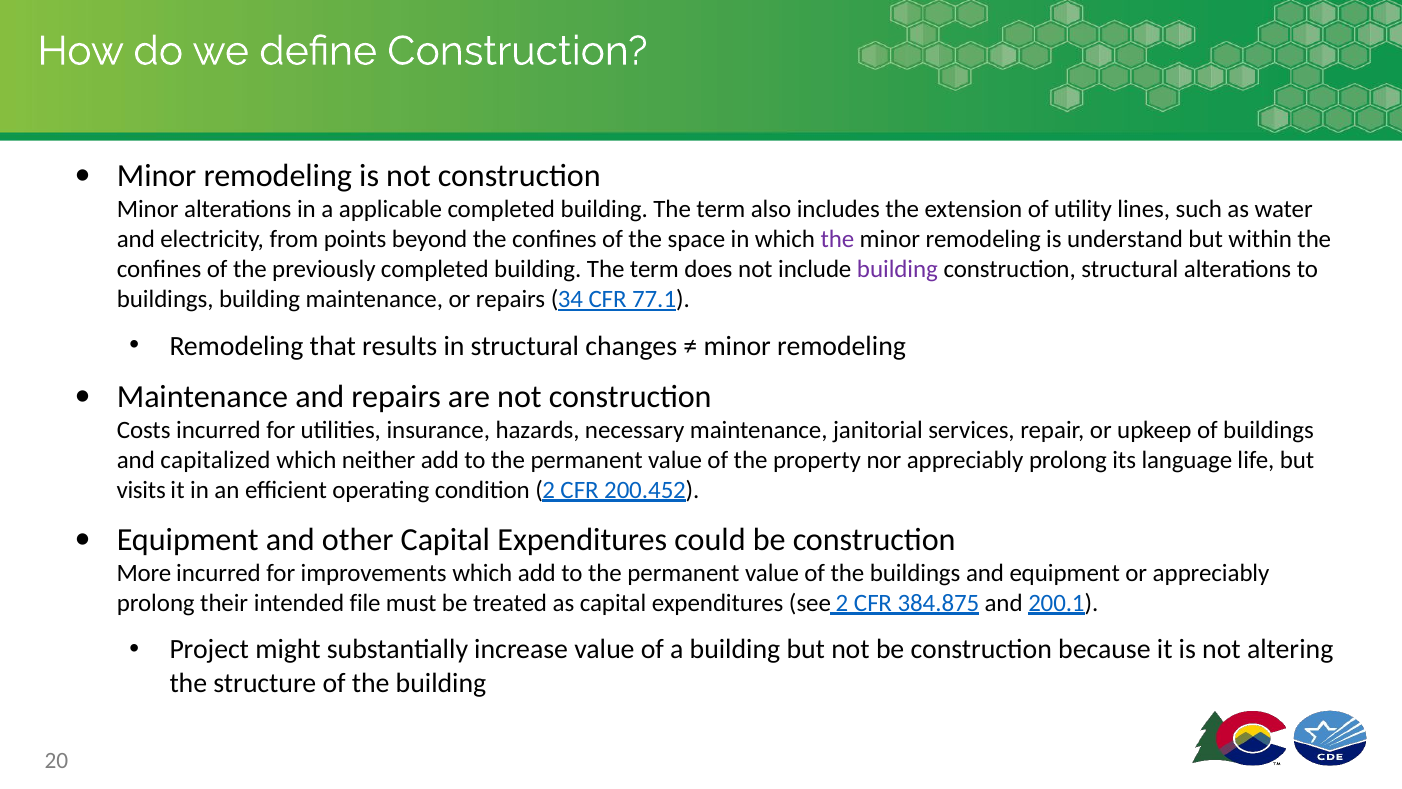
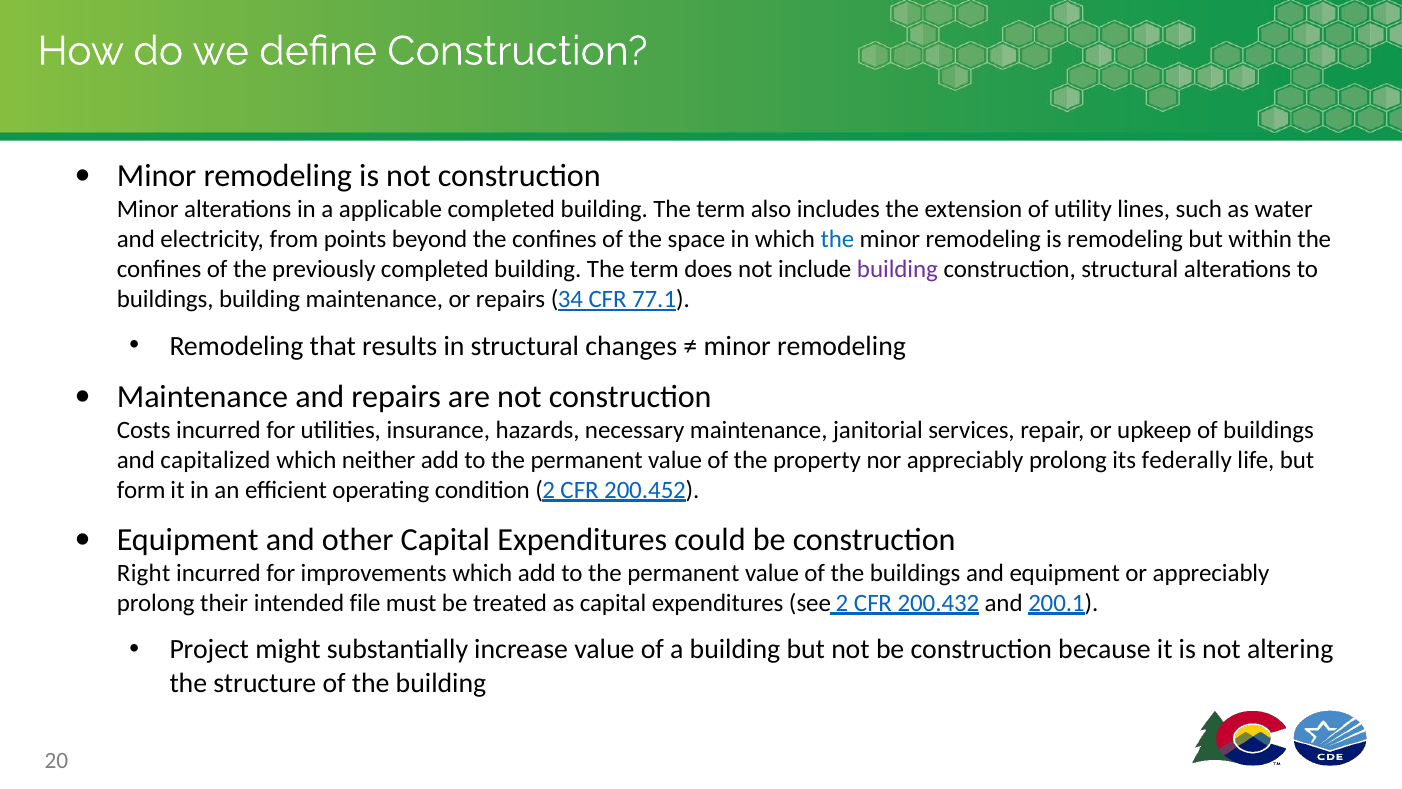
the at (837, 239) colour: purple -> blue
is understand: understand -> remodeling
language: language -> federally
visits: visits -> form
More: More -> Right
384.875: 384.875 -> 200.432
